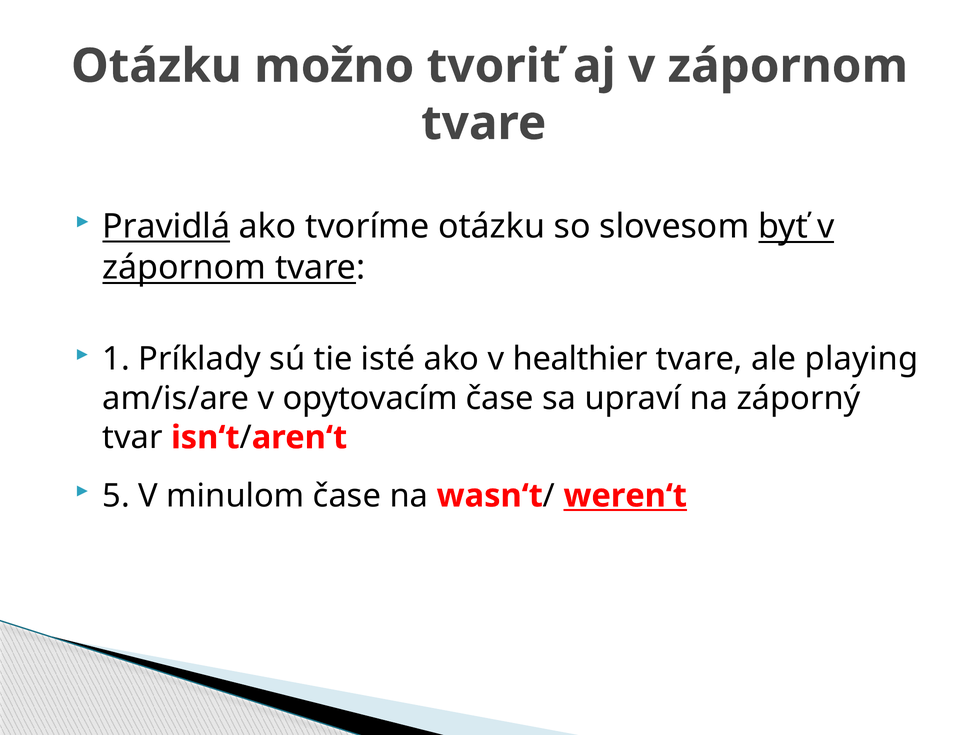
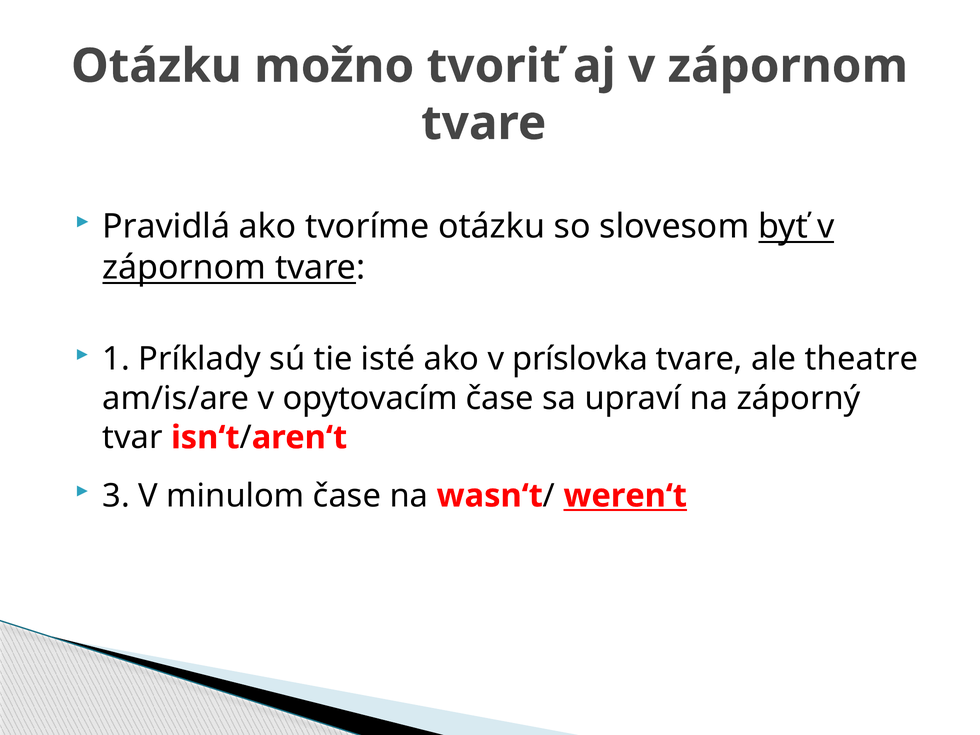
Pravidlá underline: present -> none
healthier: healthier -> príslovka
playing: playing -> theatre
5: 5 -> 3
